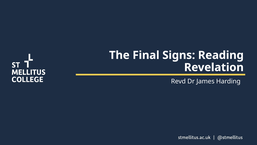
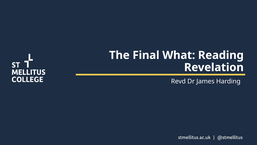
Signs: Signs -> What
